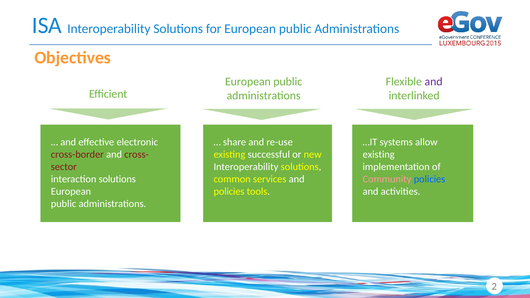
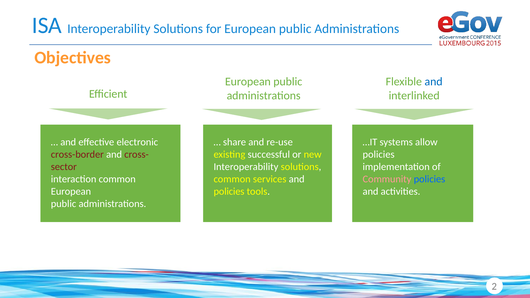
and at (434, 82) colour: purple -> blue
existing at (379, 154): existing -> policies
interaction solutions: solutions -> common
